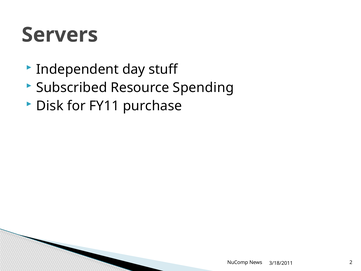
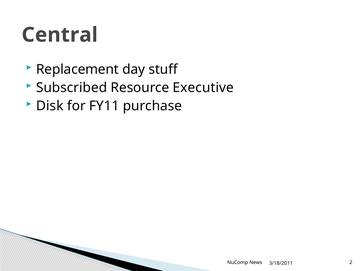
Servers: Servers -> Central
Independent: Independent -> Replacement
Spending: Spending -> Executive
